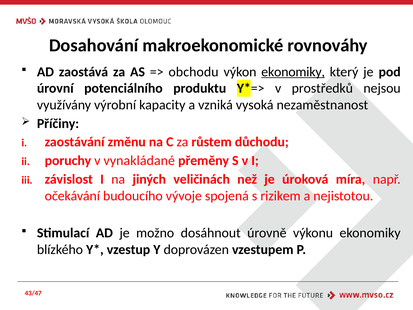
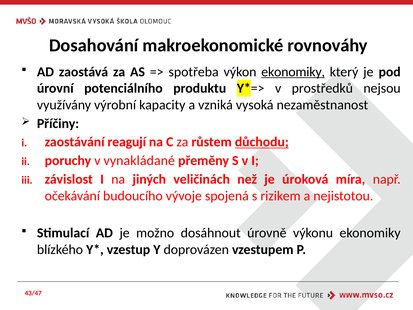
obchodu: obchodu -> spotřeba
změnu: změnu -> reagují
důchodu underline: none -> present
